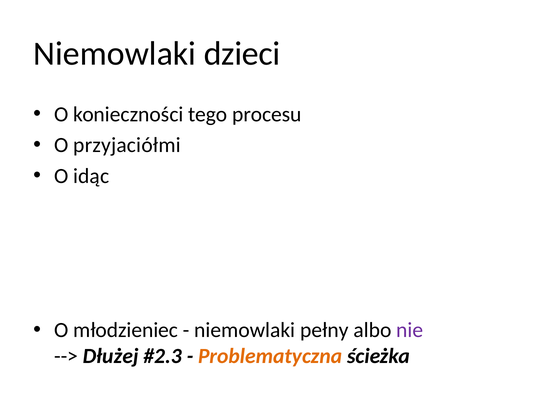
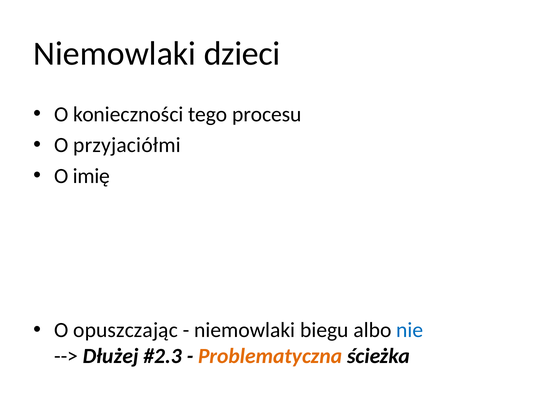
idąc: idąc -> imię
młodzieniec: młodzieniec -> opuszczając
pełny: pełny -> biegu
nie colour: purple -> blue
